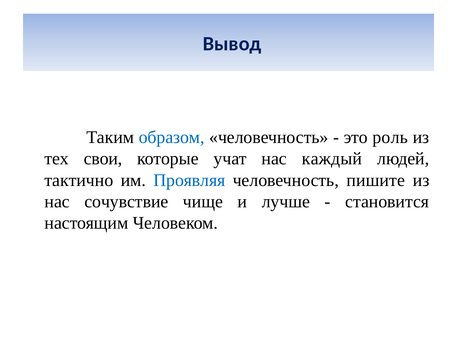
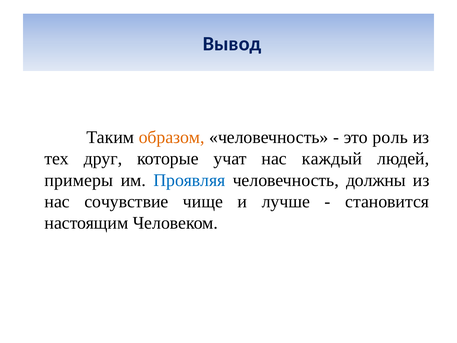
образом colour: blue -> orange
свои: свои -> друг
тактично: тактично -> примеры
пишите: пишите -> должны
